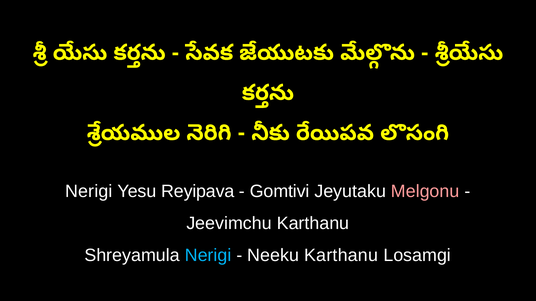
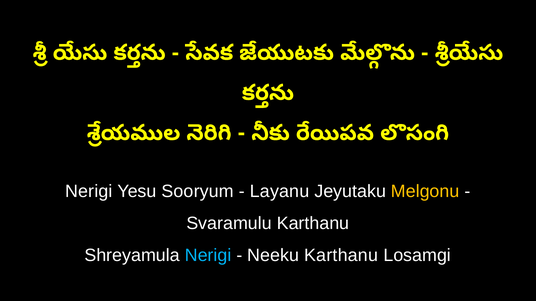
Reyipava: Reyipava -> Sooryum
Gomtivi: Gomtivi -> Layanu
Melgonu colour: pink -> yellow
Jeevimchu: Jeevimchu -> Svaramulu
